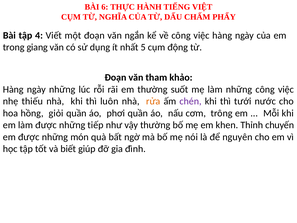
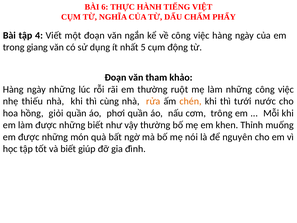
suốt: suốt -> ruột
luôn: luôn -> cùng
chén colour: purple -> orange
những tiếp: tiếp -> biết
chuyến: chuyến -> muống
